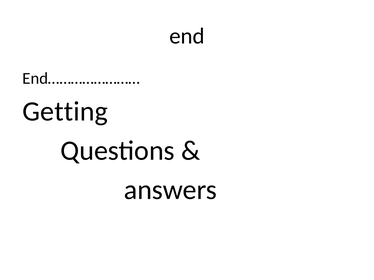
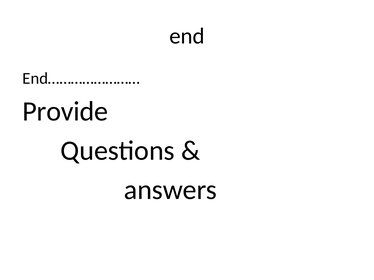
Getting: Getting -> Provide
